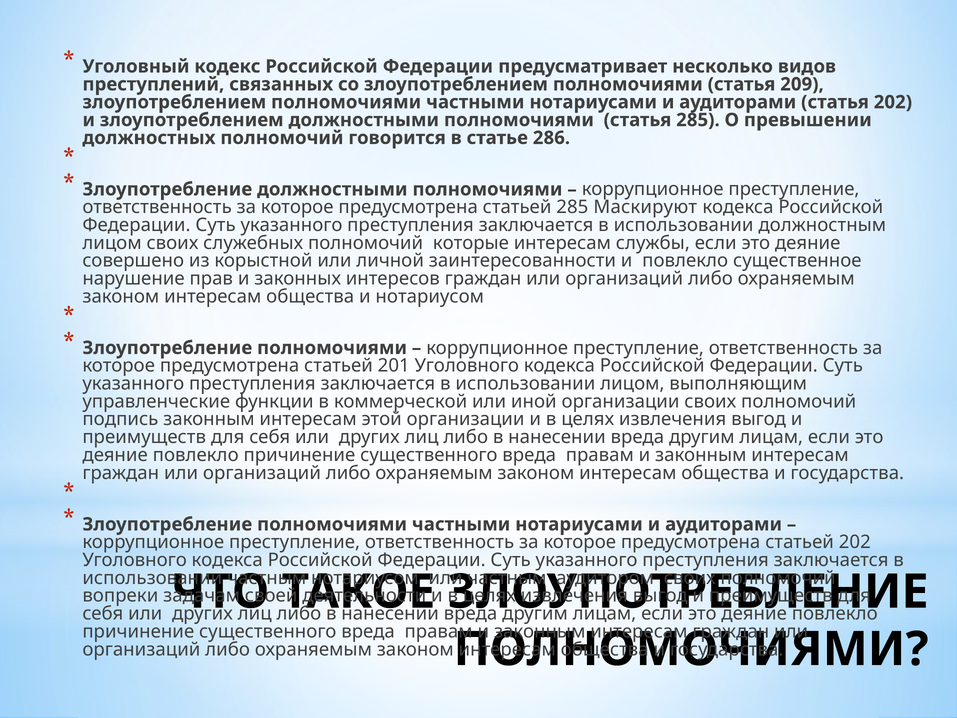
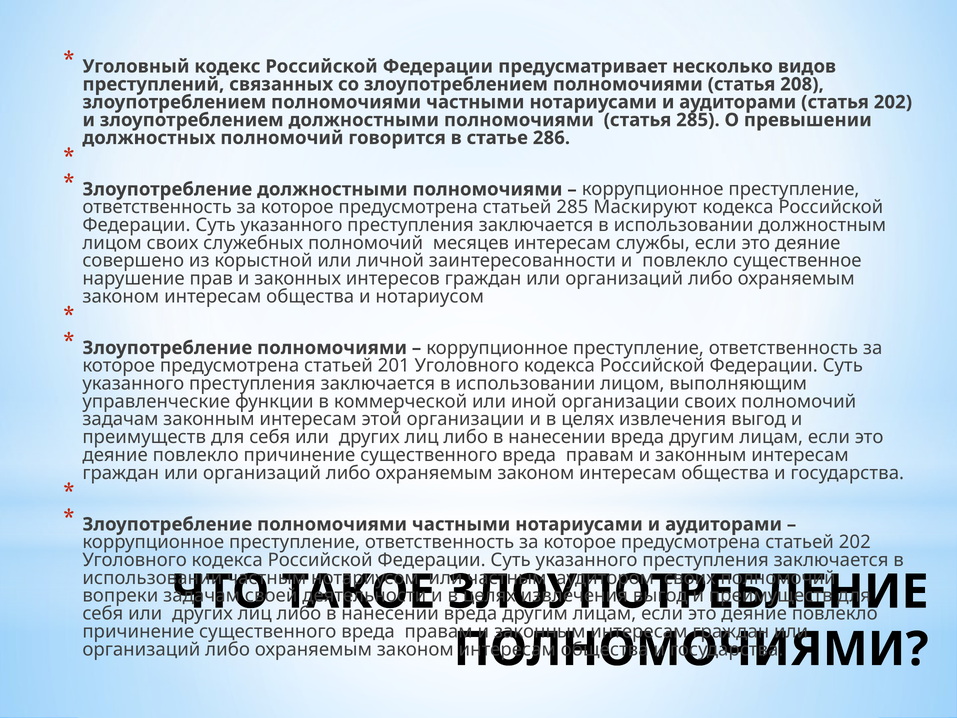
209: 209 -> 208
которые: которые -> месяцев
подпись at (120, 419): подпись -> задачам
